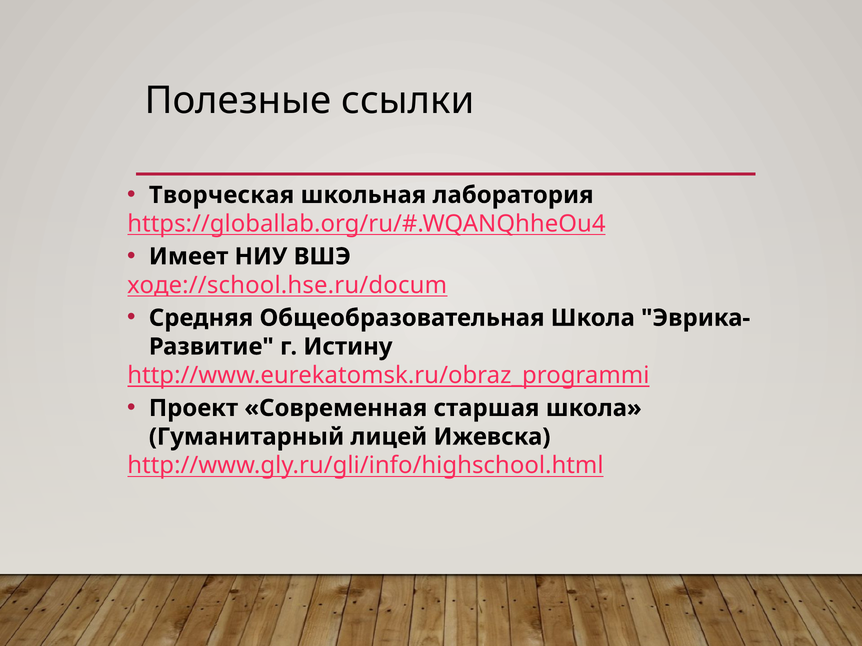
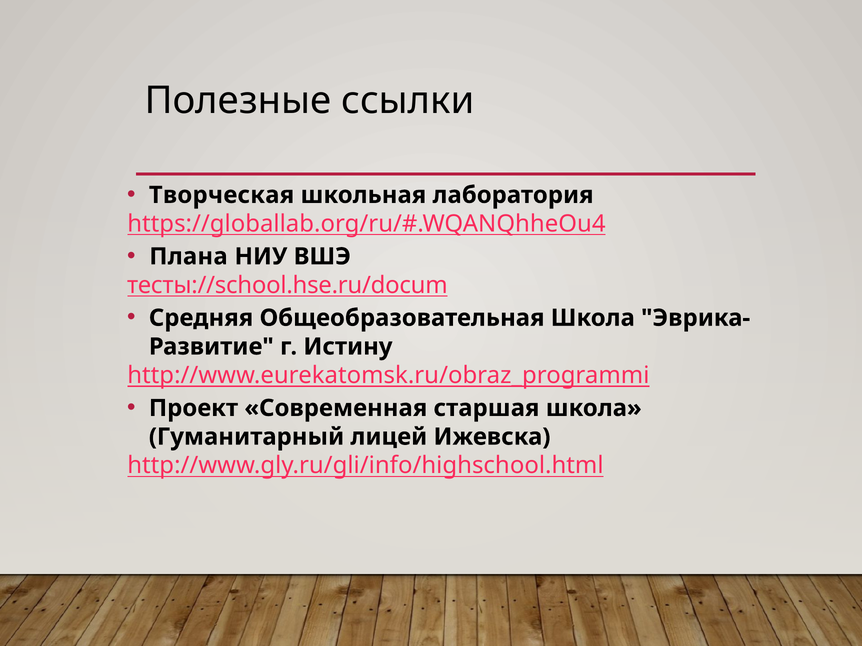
Имеет: Имеет -> Плана
ходе://school.hse.ru/docum: ходе://school.hse.ru/docum -> тесты://school.hse.ru/docum
